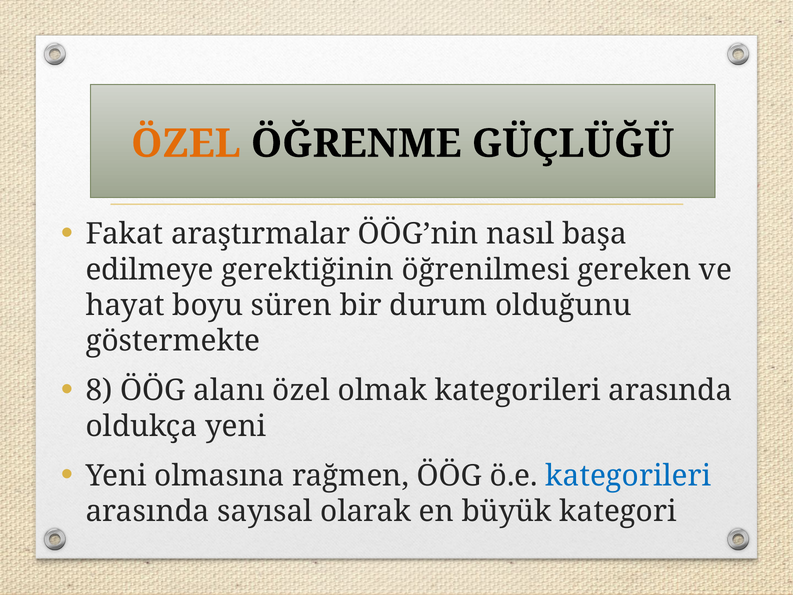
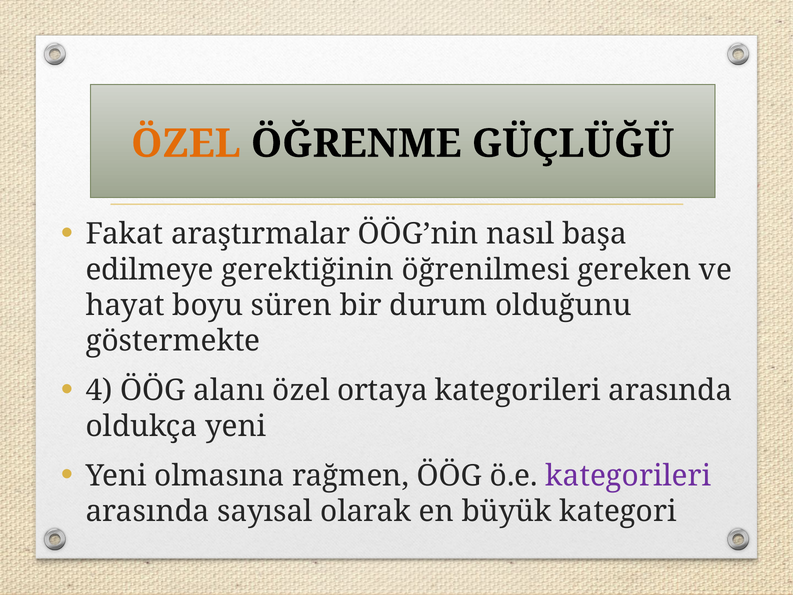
8: 8 -> 4
olmak: olmak -> ortaya
kategorileri at (628, 476) colour: blue -> purple
